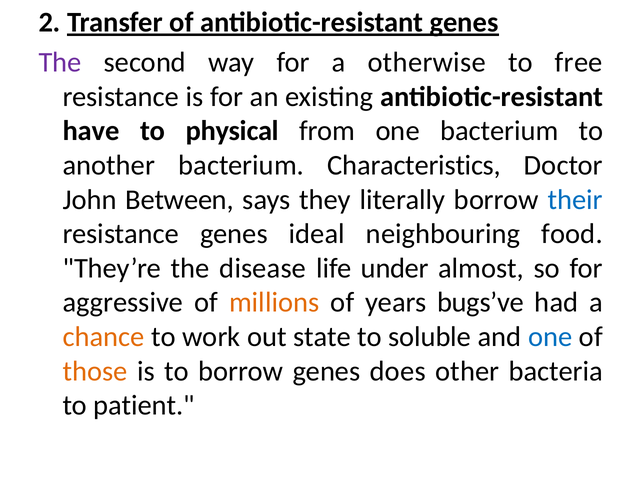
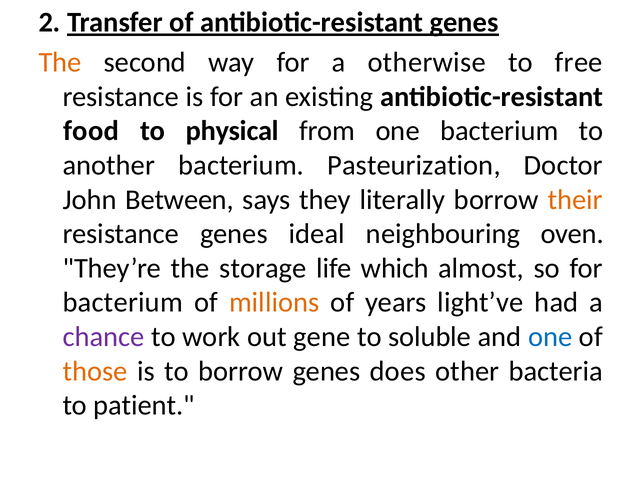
The at (60, 62) colour: purple -> orange
have: have -> food
Characteristics: Characteristics -> Pasteurization
their colour: blue -> orange
food: food -> oven
disease: disease -> storage
under: under -> which
aggressive at (123, 302): aggressive -> bacterium
bugs’ve: bugs’ve -> light’ve
chance colour: orange -> purple
state: state -> gene
